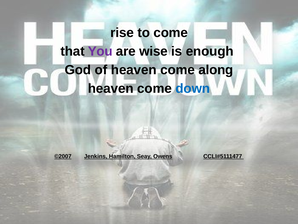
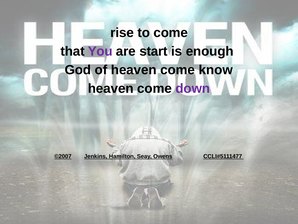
wise: wise -> start
along: along -> know
down colour: blue -> purple
